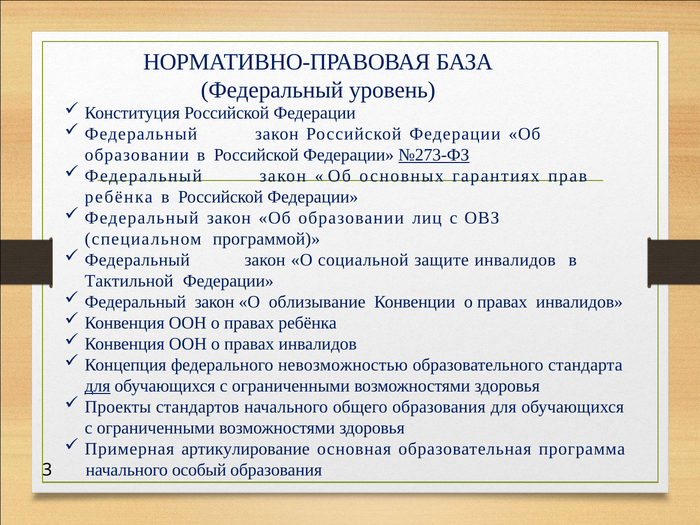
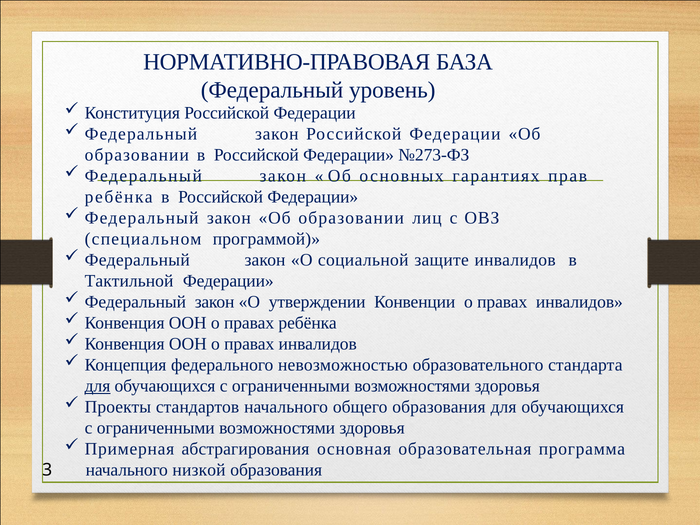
№273-ФЗ underline: present -> none
облизывание: облизывание -> утверждении
артикулирование: артикулирование -> абстрагирования
особый: особый -> низкой
